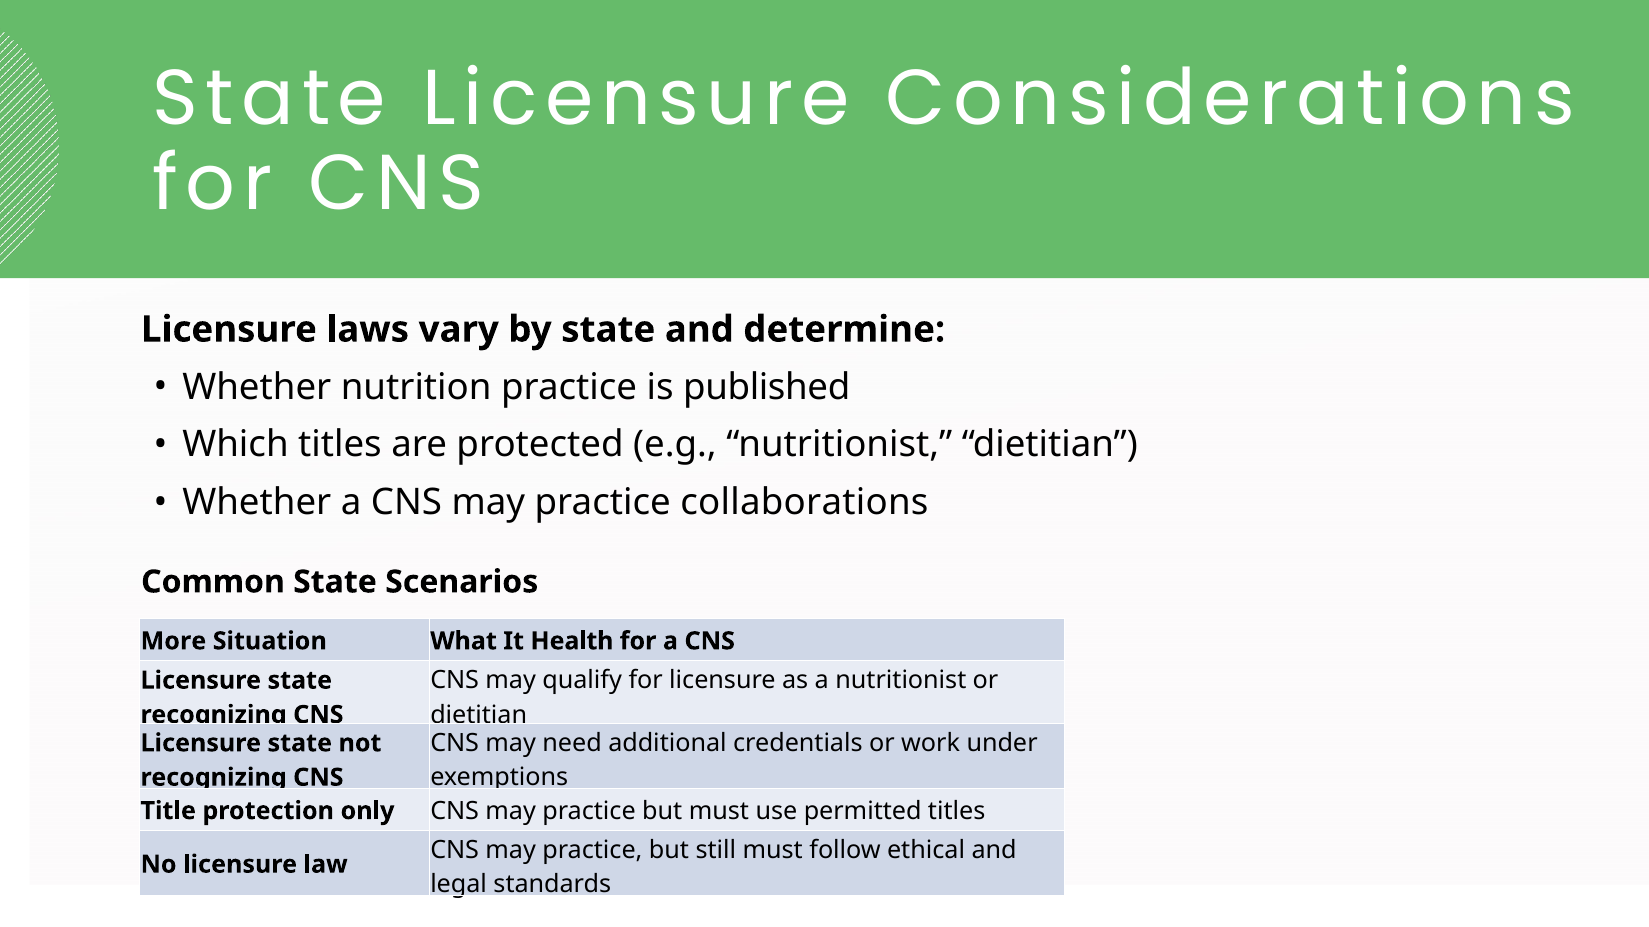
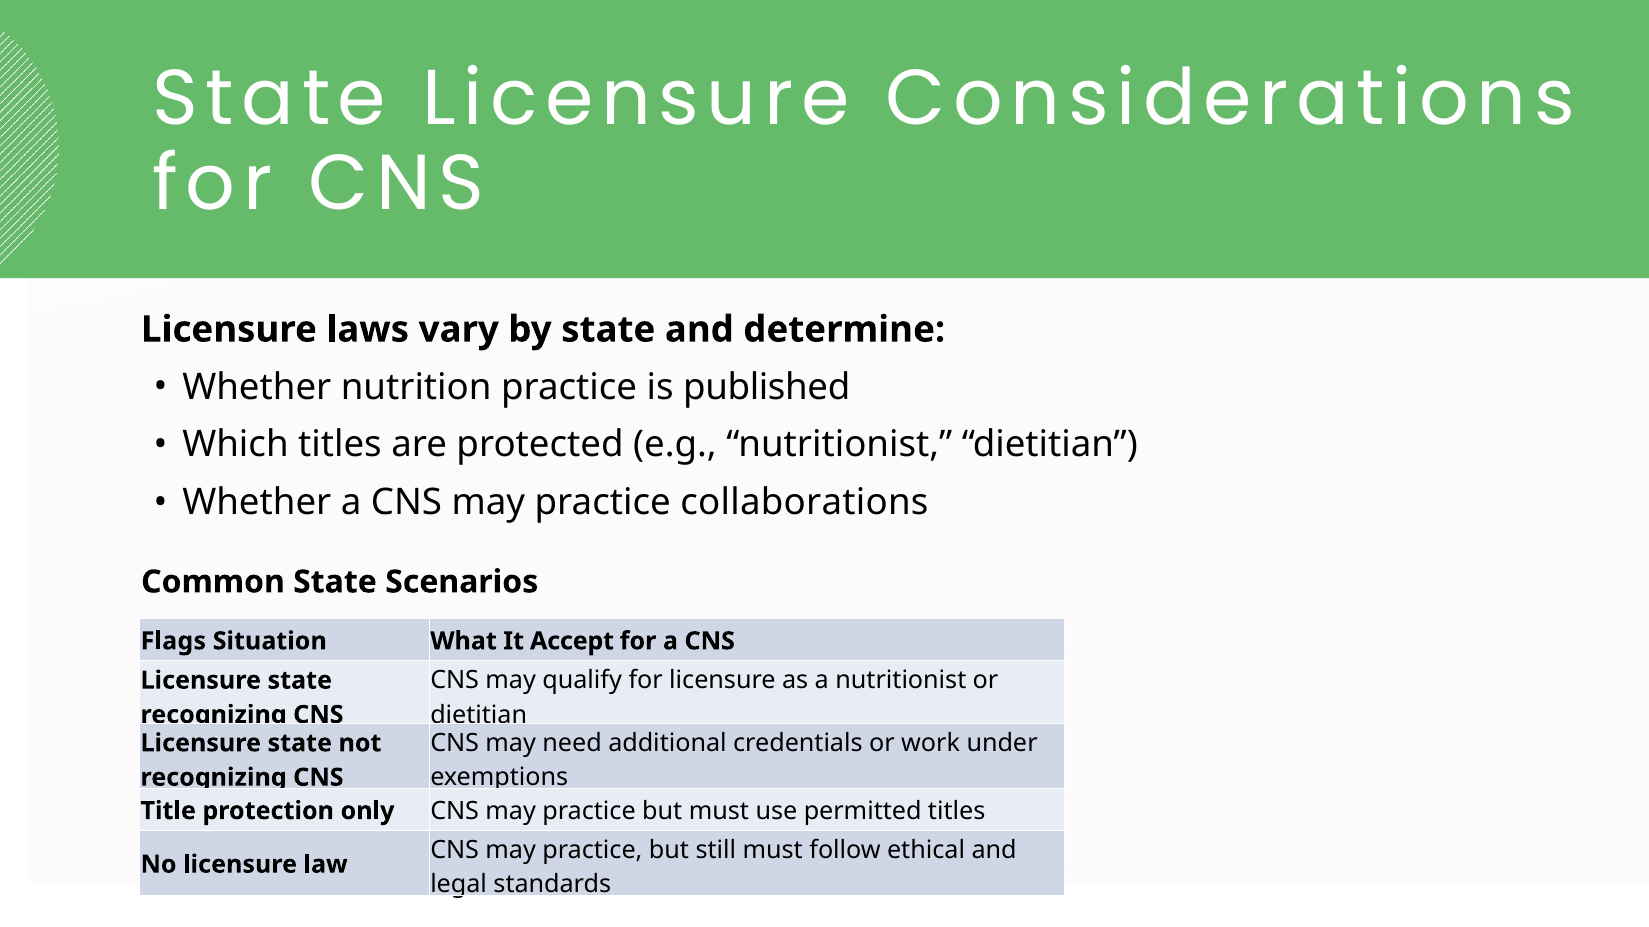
More: More -> Flags
Health: Health -> Accept
